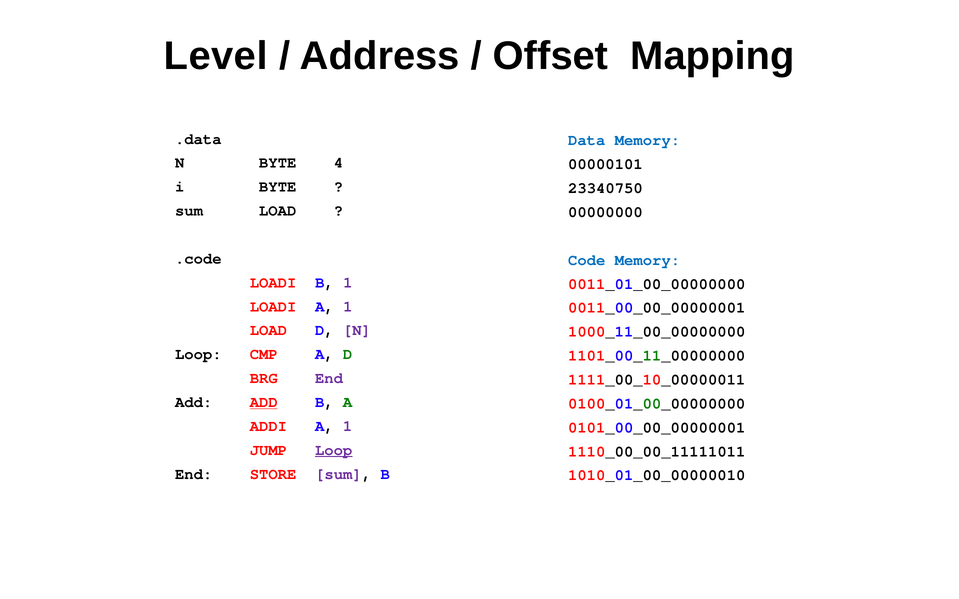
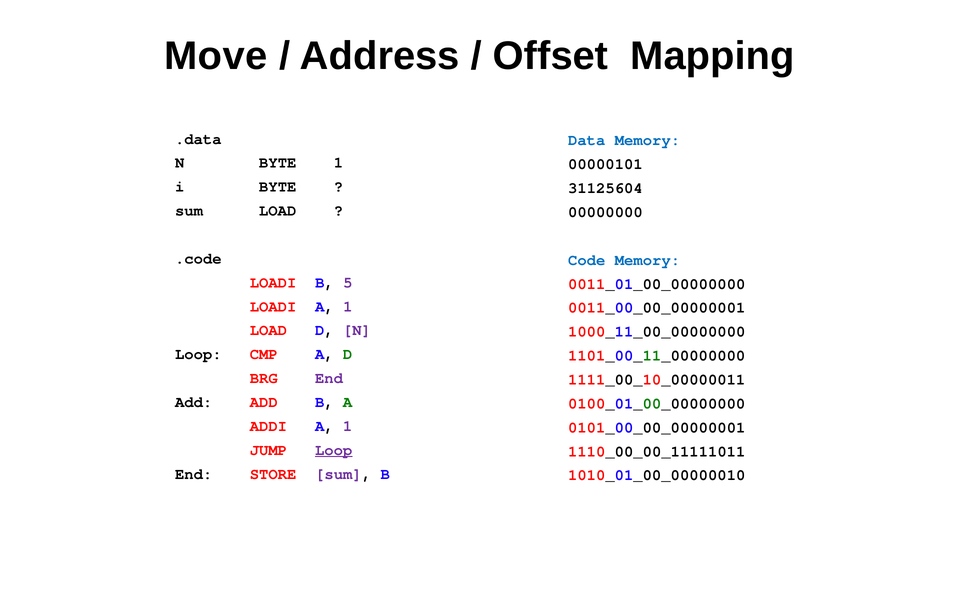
Level: Level -> Move
BYTE 4: 4 -> 1
23340750: 23340750 -> 31125604
B 1: 1 -> 5
ADD at (264, 402) underline: present -> none
